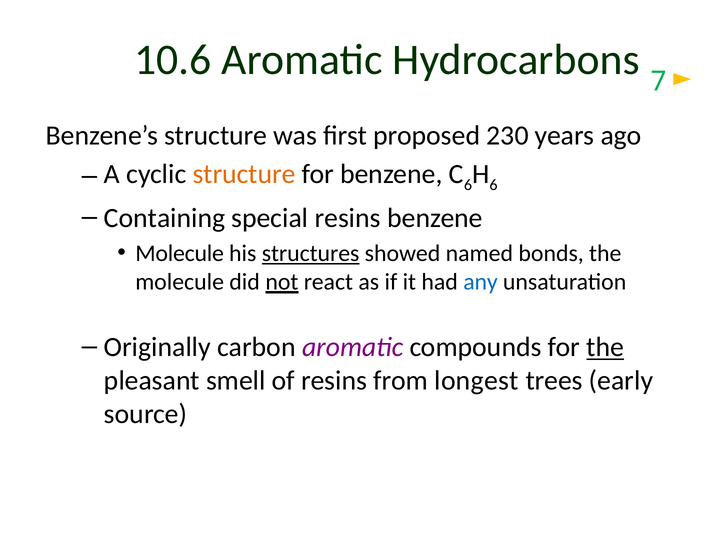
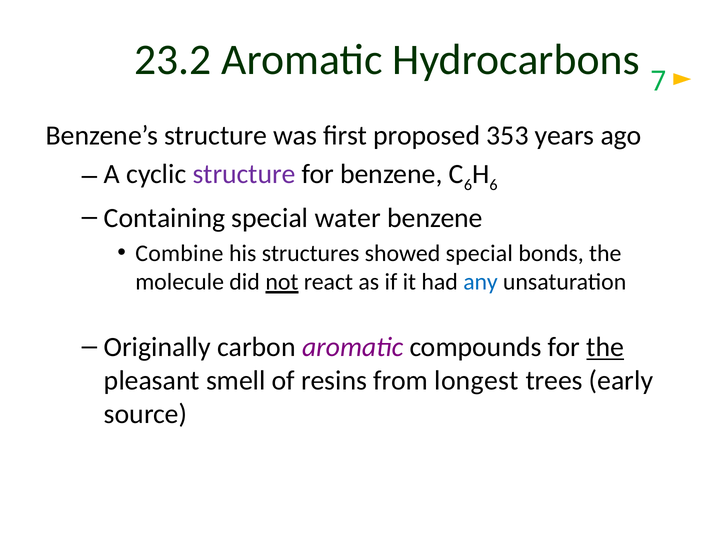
10.6: 10.6 -> 23.2
230: 230 -> 353
structure at (244, 174) colour: orange -> purple
special resins: resins -> water
Molecule at (180, 253): Molecule -> Combine
structures underline: present -> none
showed named: named -> special
